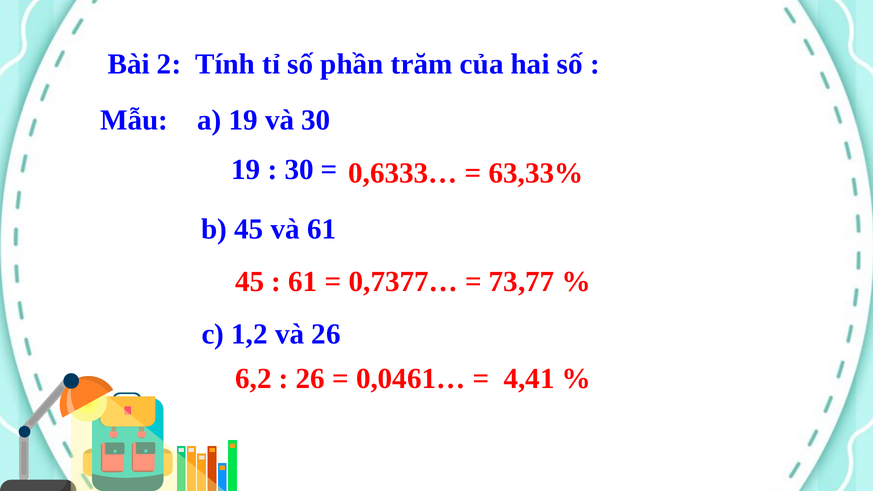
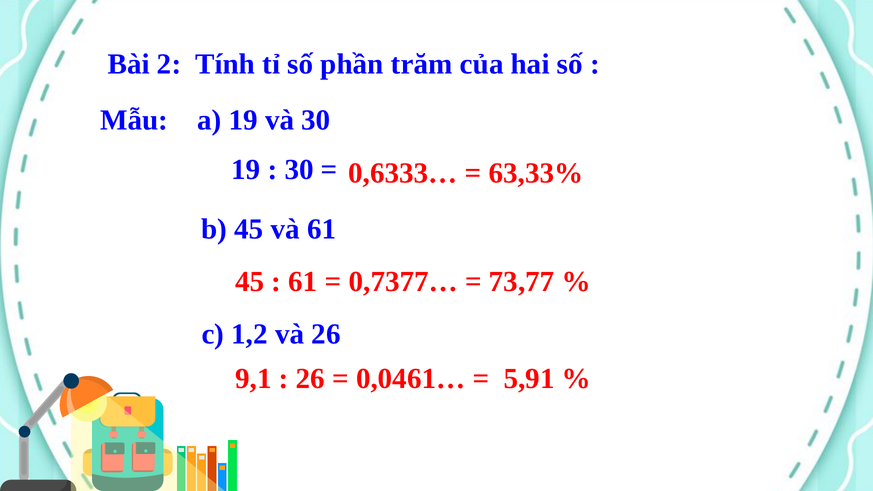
6,2: 6,2 -> 9,1
4,41: 4,41 -> 5,91
